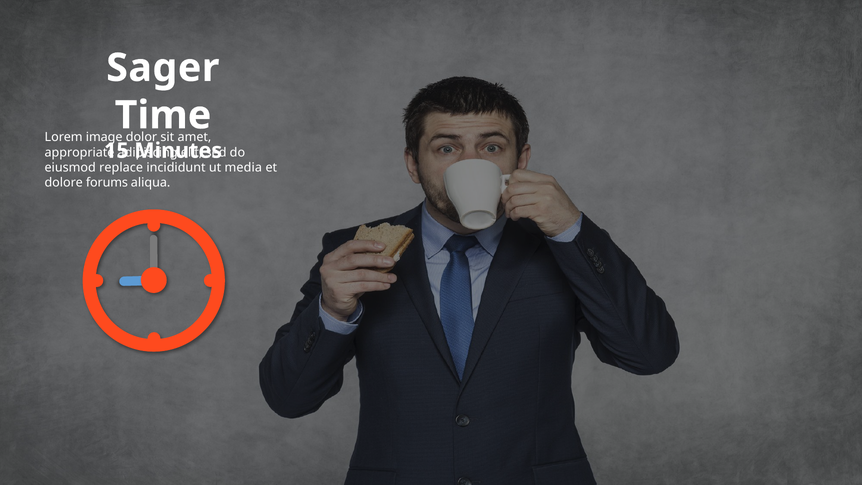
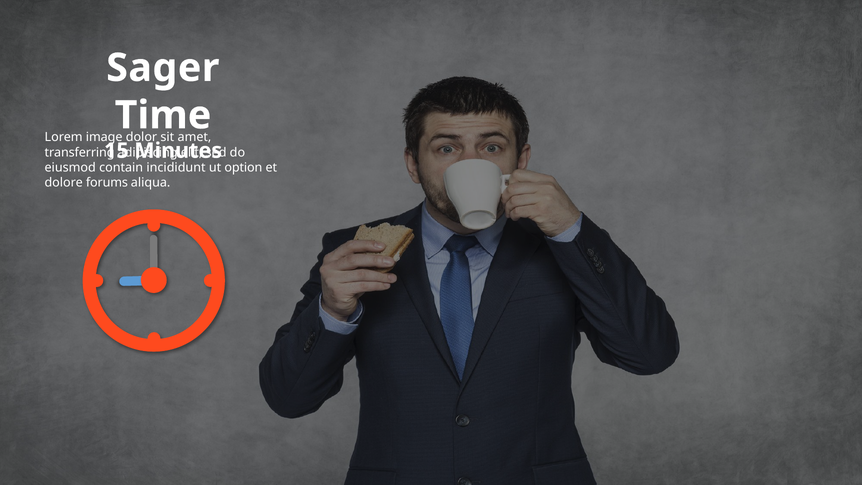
appropriate: appropriate -> transferring
replace: replace -> contain
media: media -> option
